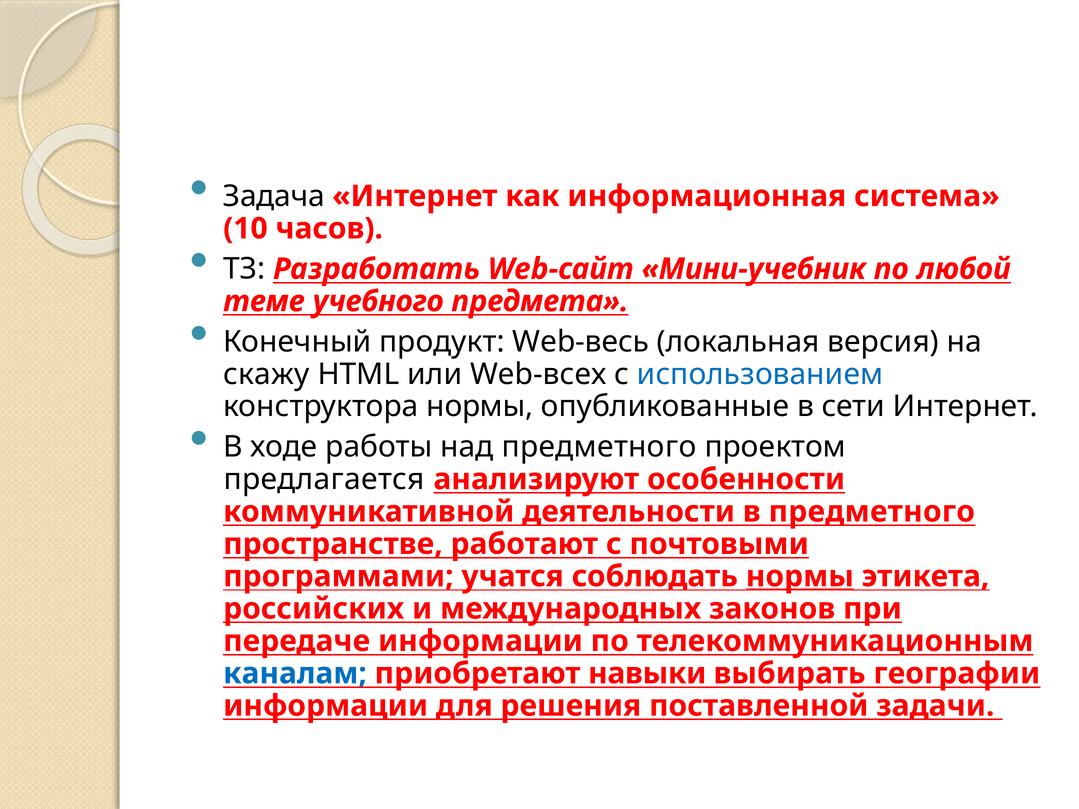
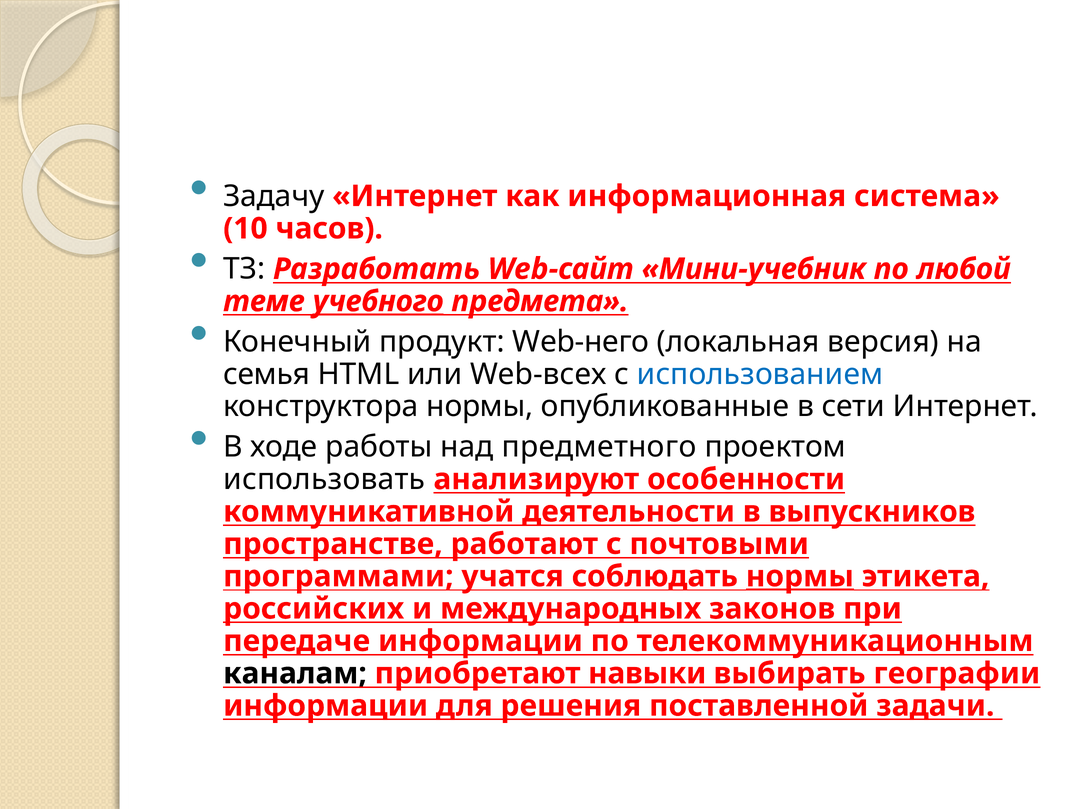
Задача: Задача -> Задачу
учебного underline: none -> present
Web-весь: Web-весь -> Web-него
скажу: скажу -> семья
предлагается: предлагается -> использовать
в предметного: предметного -> выпускников
каналам colour: blue -> black
